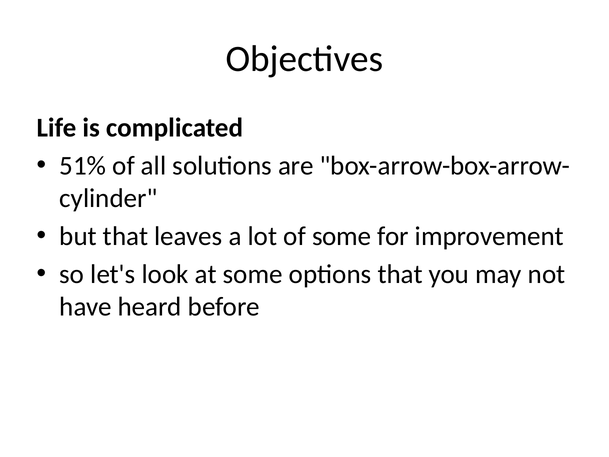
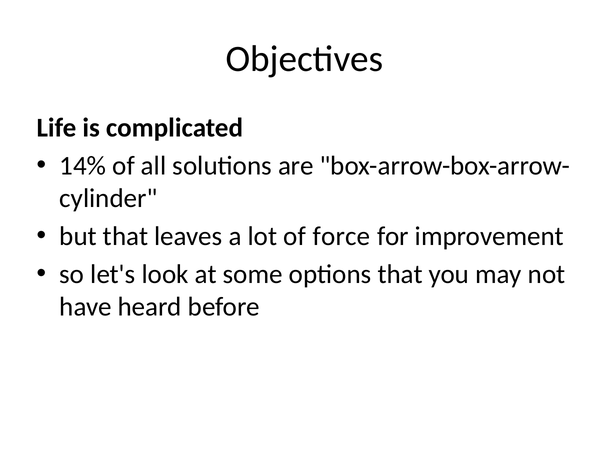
51%: 51% -> 14%
of some: some -> force
